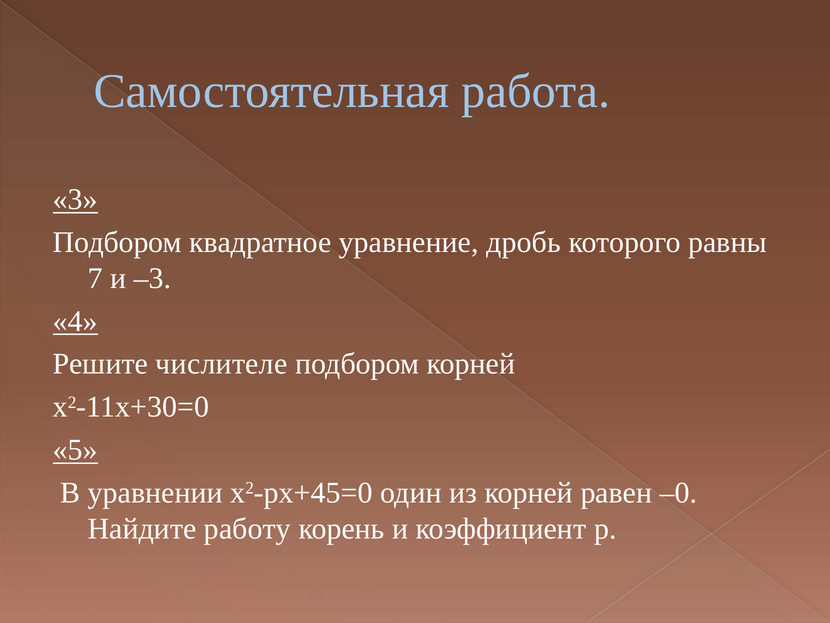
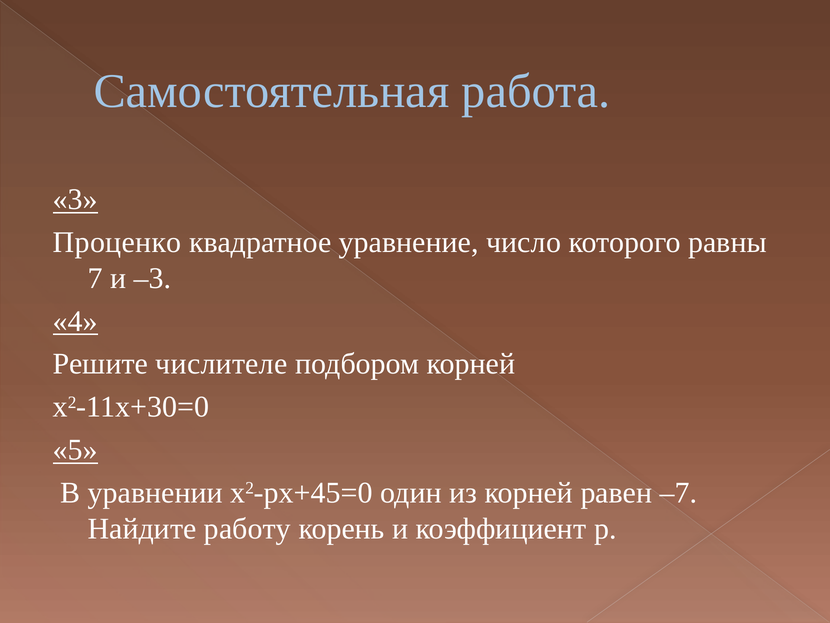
Подбором at (117, 242): Подбором -> Проценко
дробь: дробь -> число
–0: –0 -> –7
